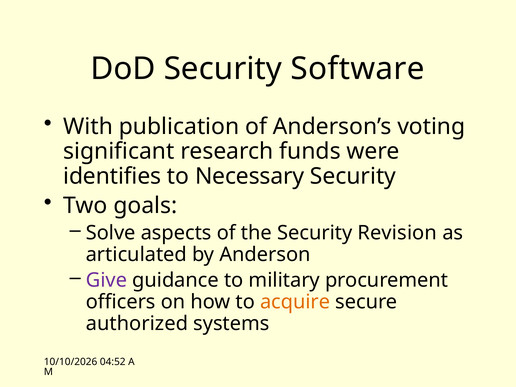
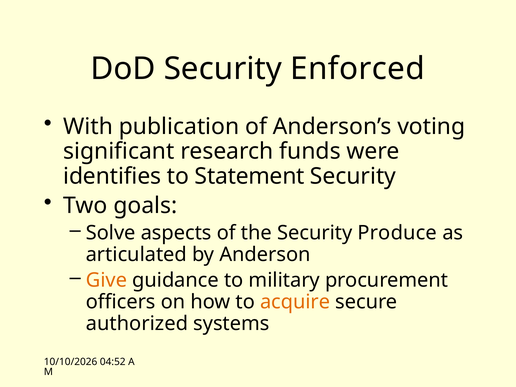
Software: Software -> Enforced
Necessary: Necessary -> Statement
Revision: Revision -> Produce
Give colour: purple -> orange
